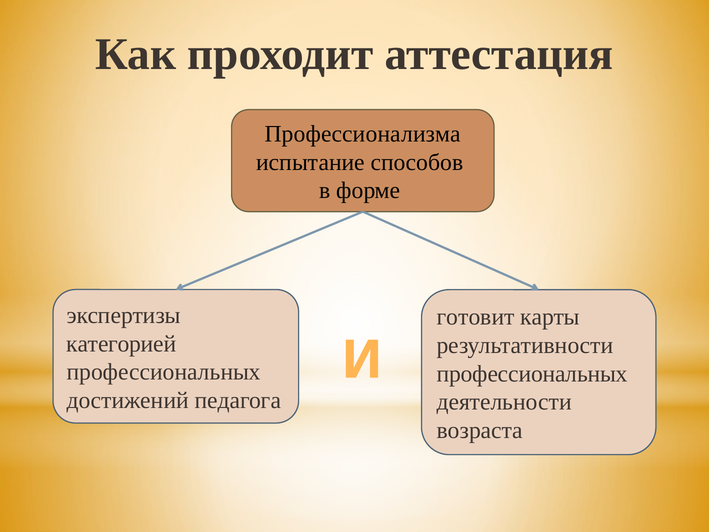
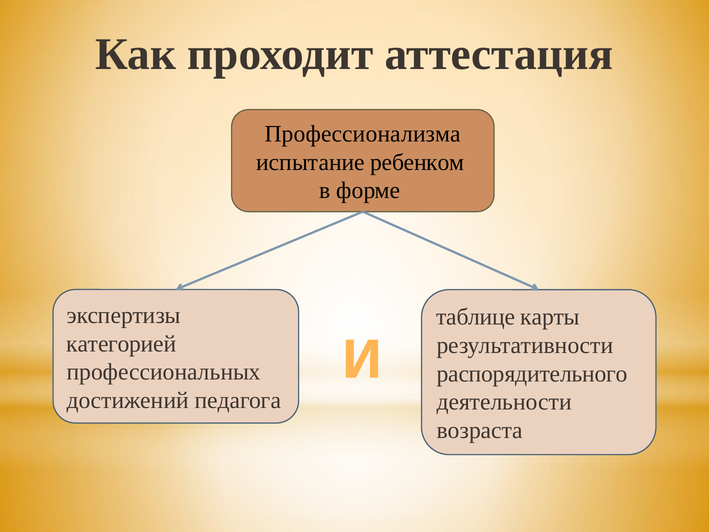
способов: способов -> ребенком
готовит: готовит -> таблице
профессиональных at (532, 374): профессиональных -> распорядительного
